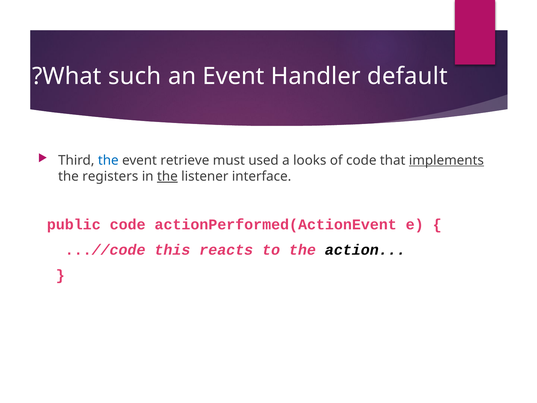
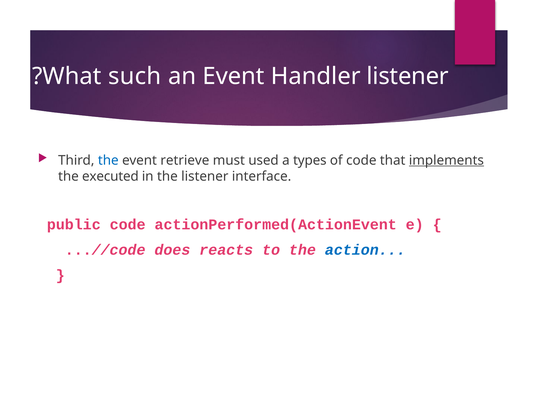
Handler default: default -> listener
looks: looks -> types
registers: registers -> executed
the at (167, 176) underline: present -> none
this: this -> does
action colour: black -> blue
